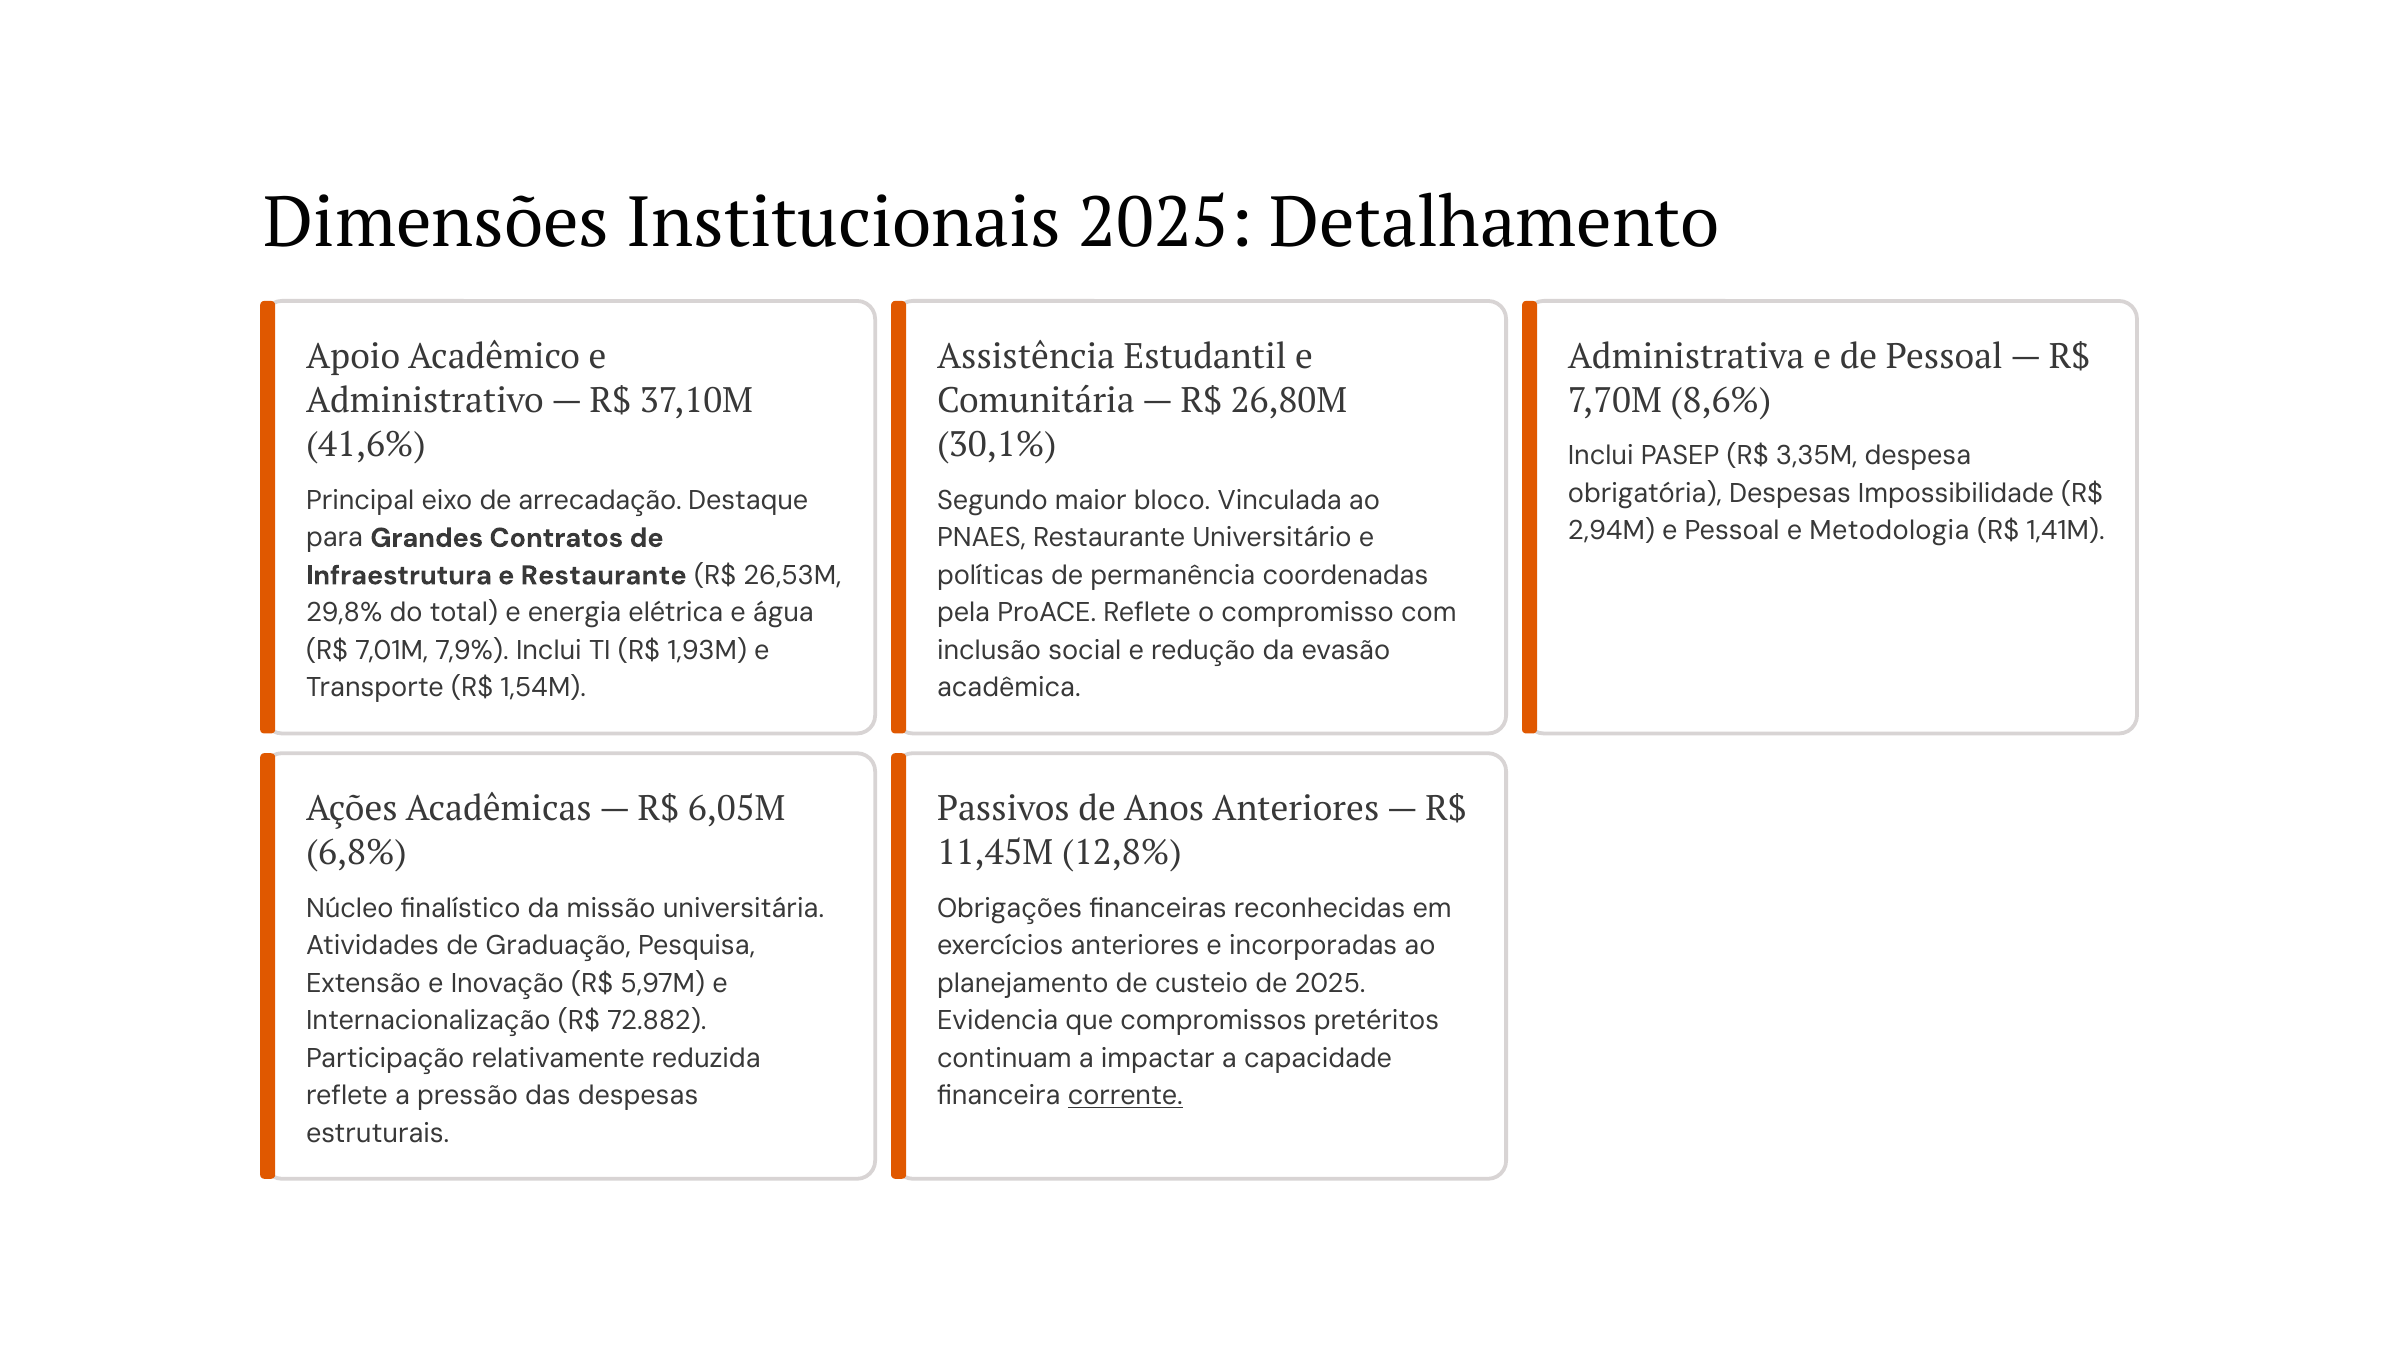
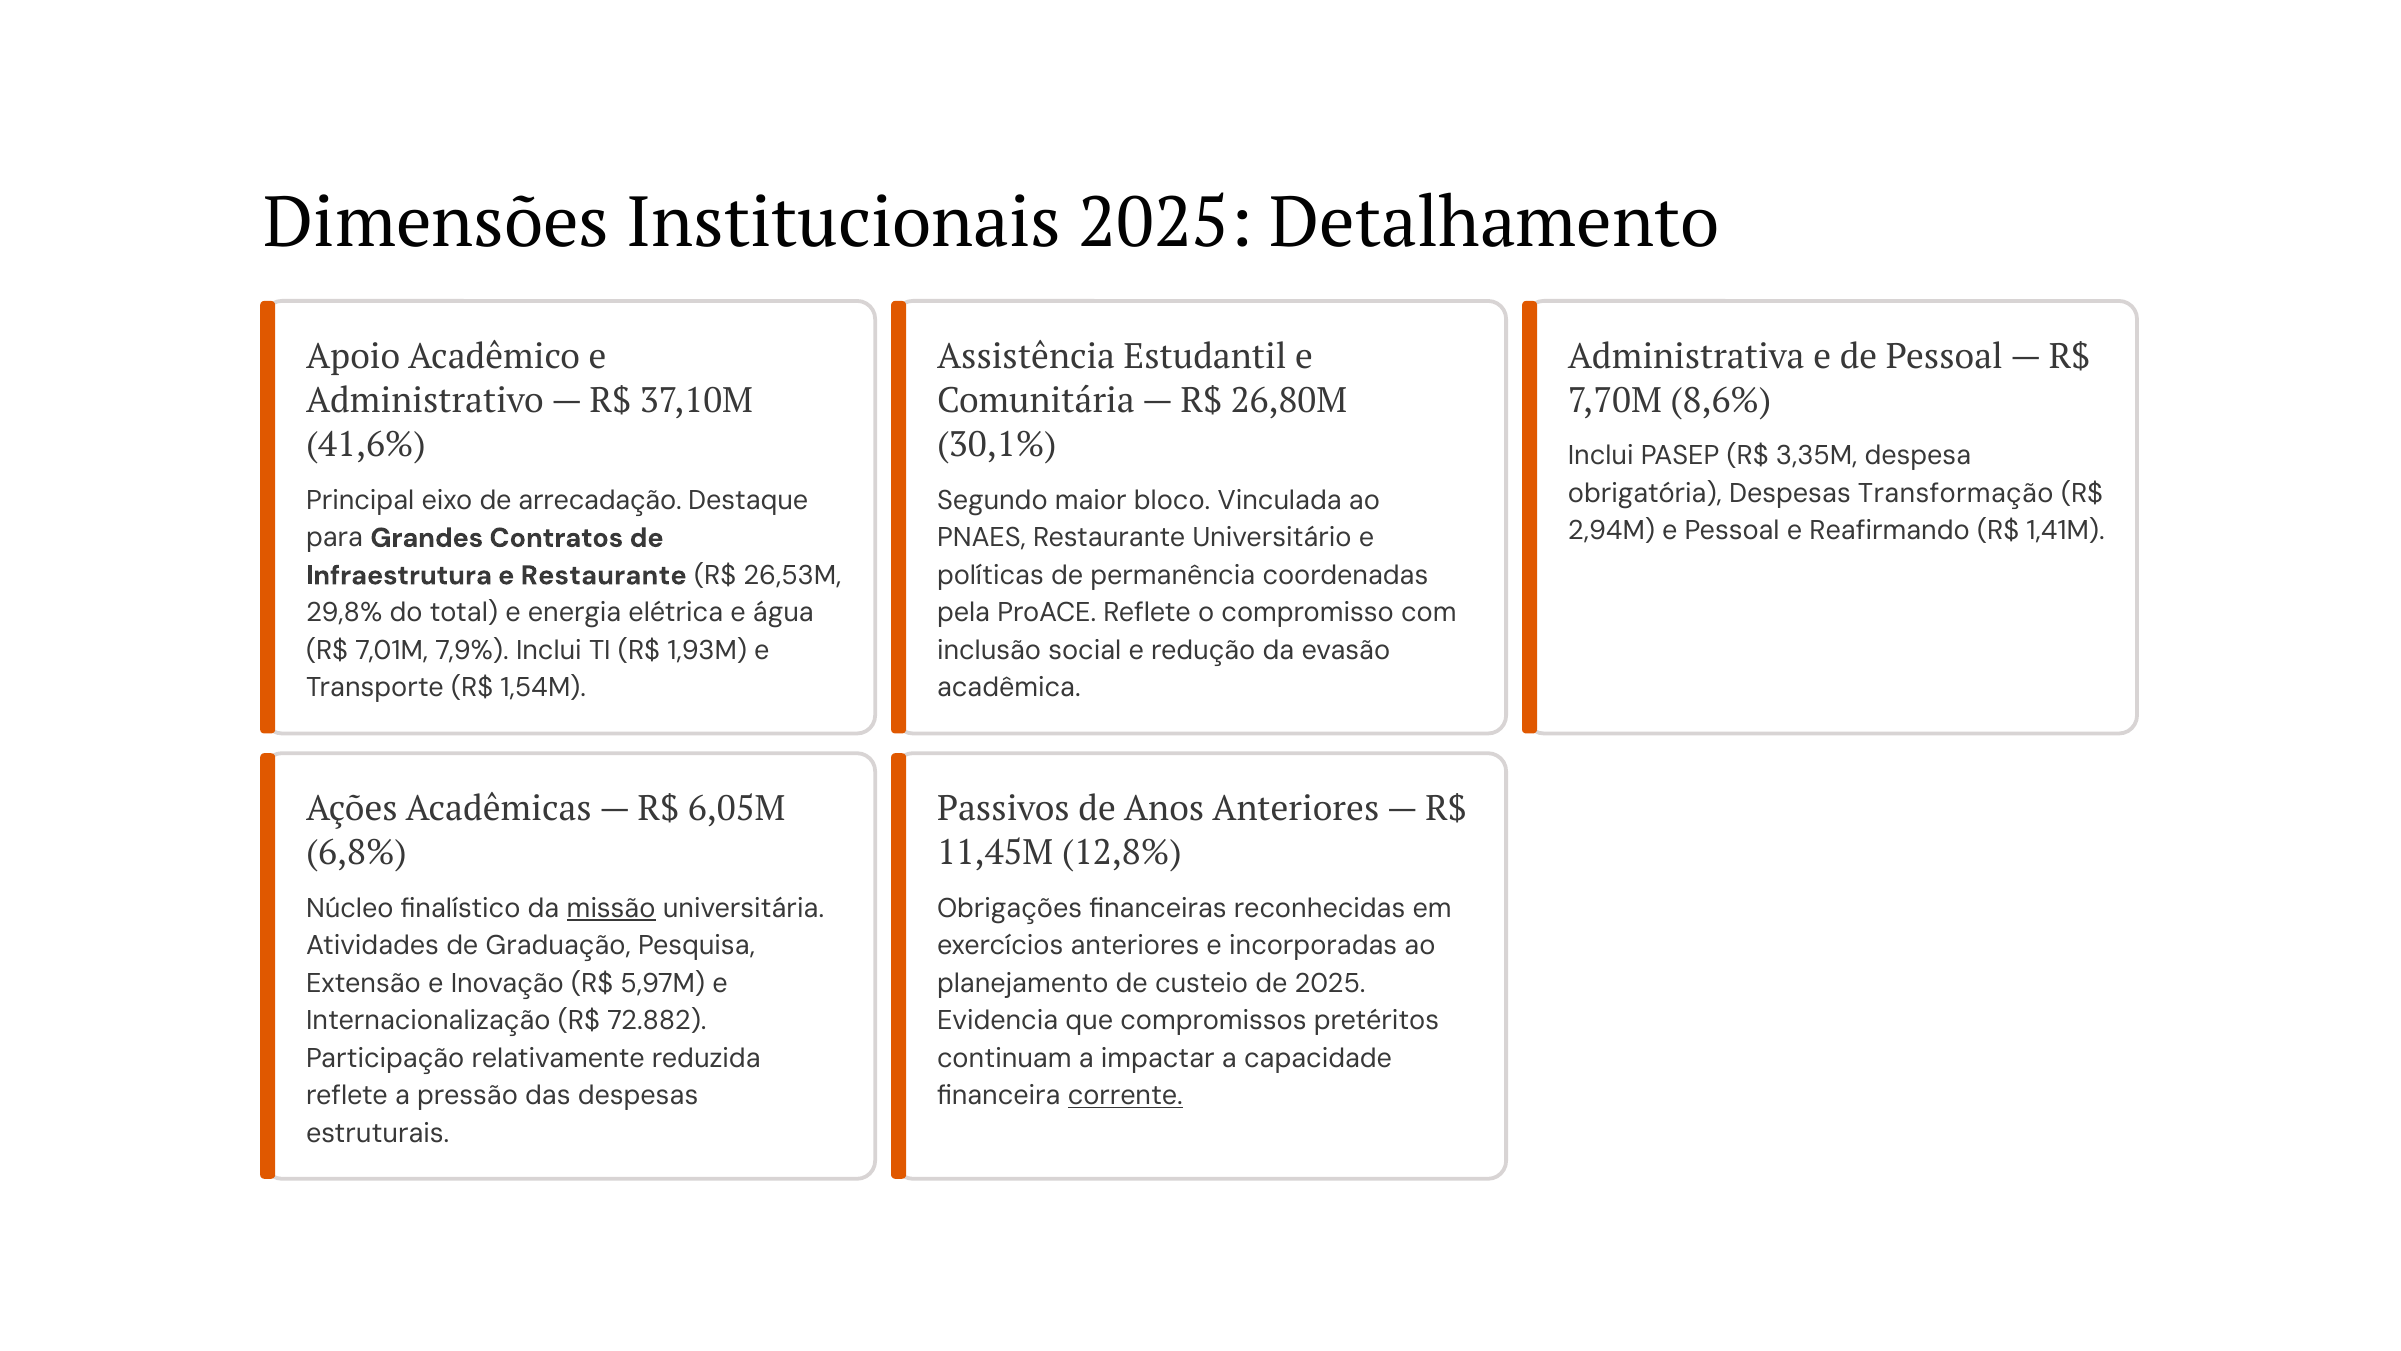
Impossibilidade: Impossibilidade -> Transformação
Metodologia: Metodologia -> Reafirmando
missão underline: none -> present
